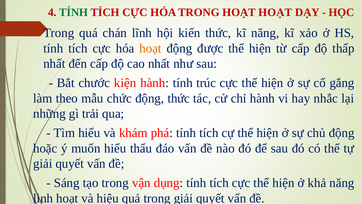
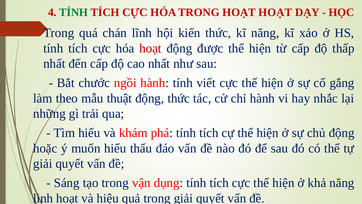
hoạt at (150, 48) colour: orange -> red
kiện: kiện -> ngồi
trúc: trúc -> viết
chức: chức -> thuật
